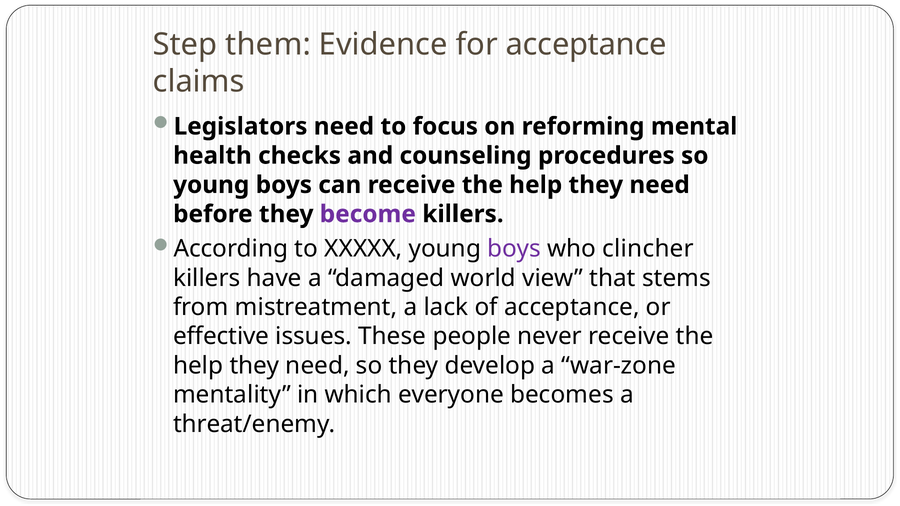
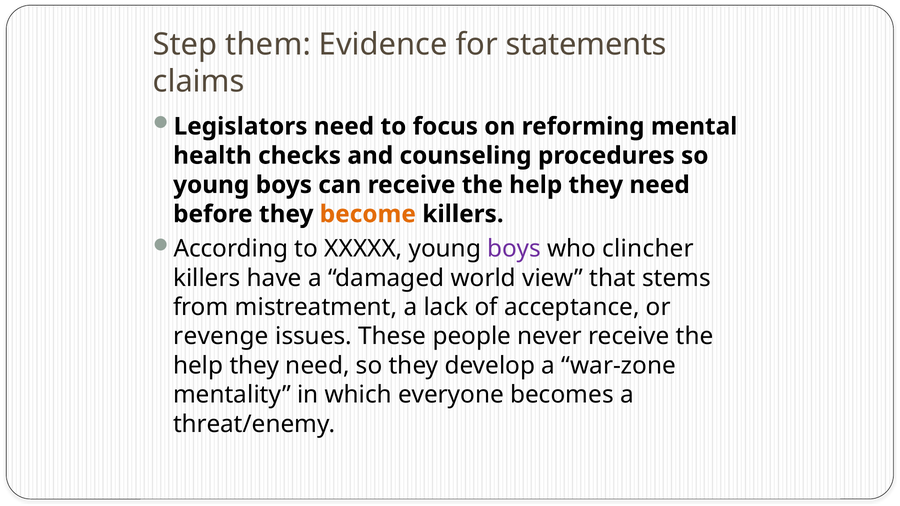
for acceptance: acceptance -> statements
become colour: purple -> orange
effective: effective -> revenge
